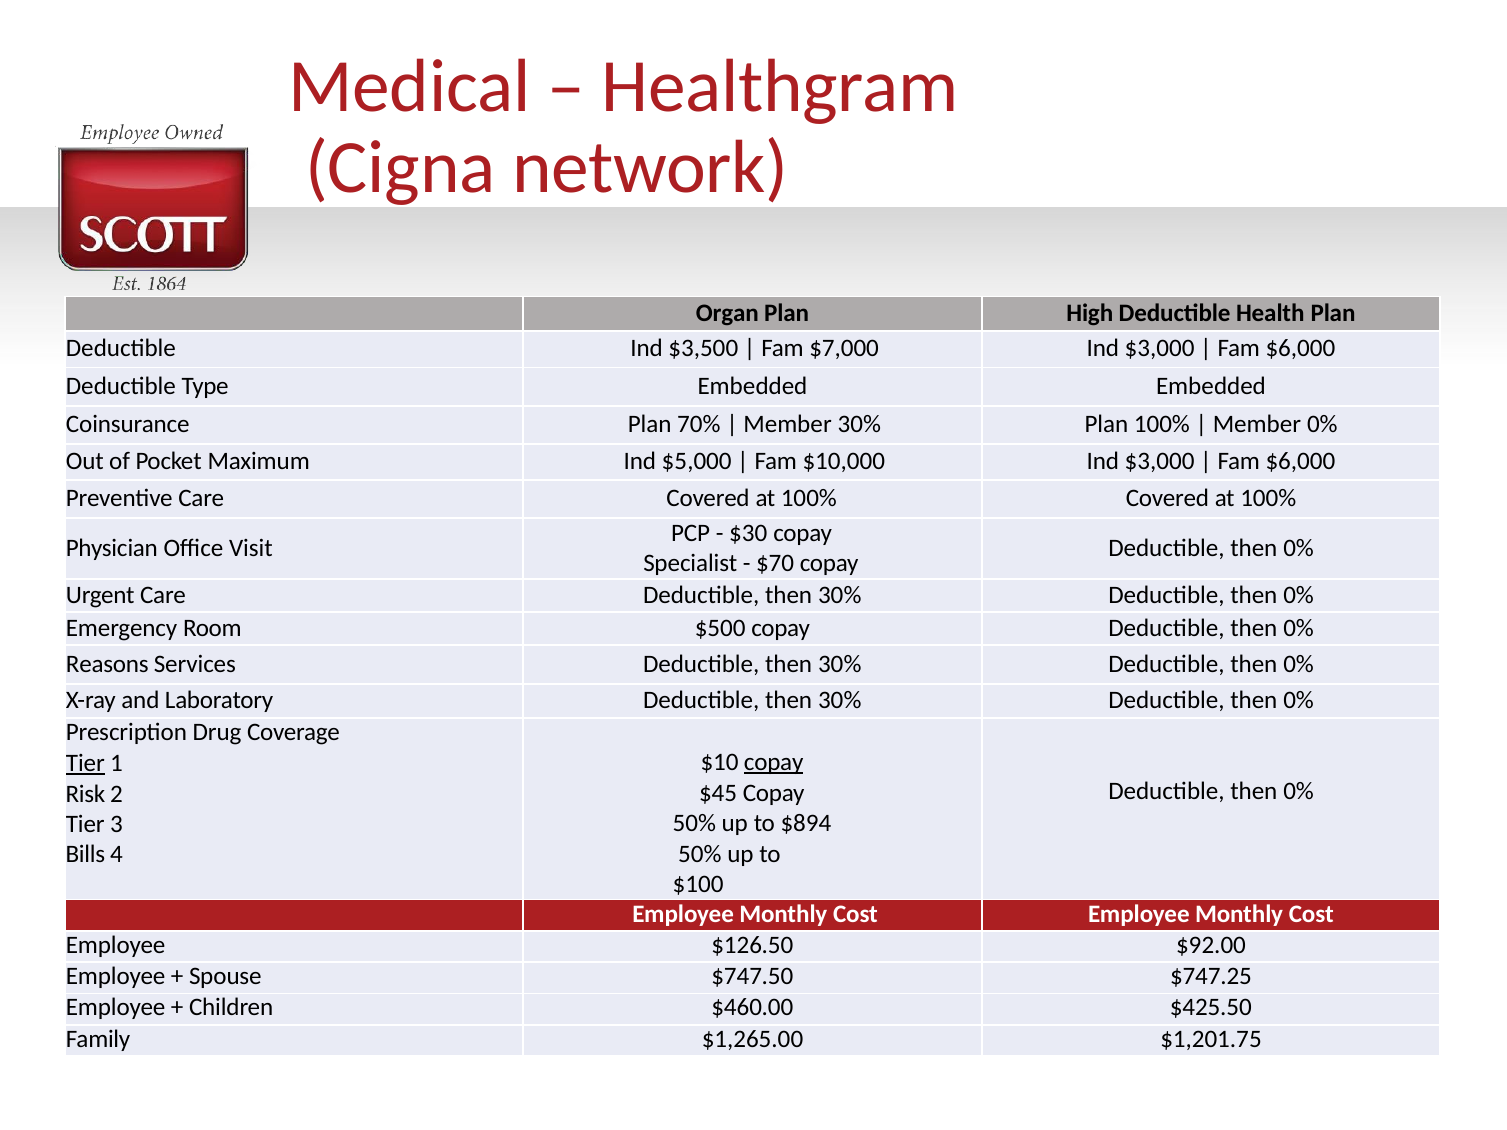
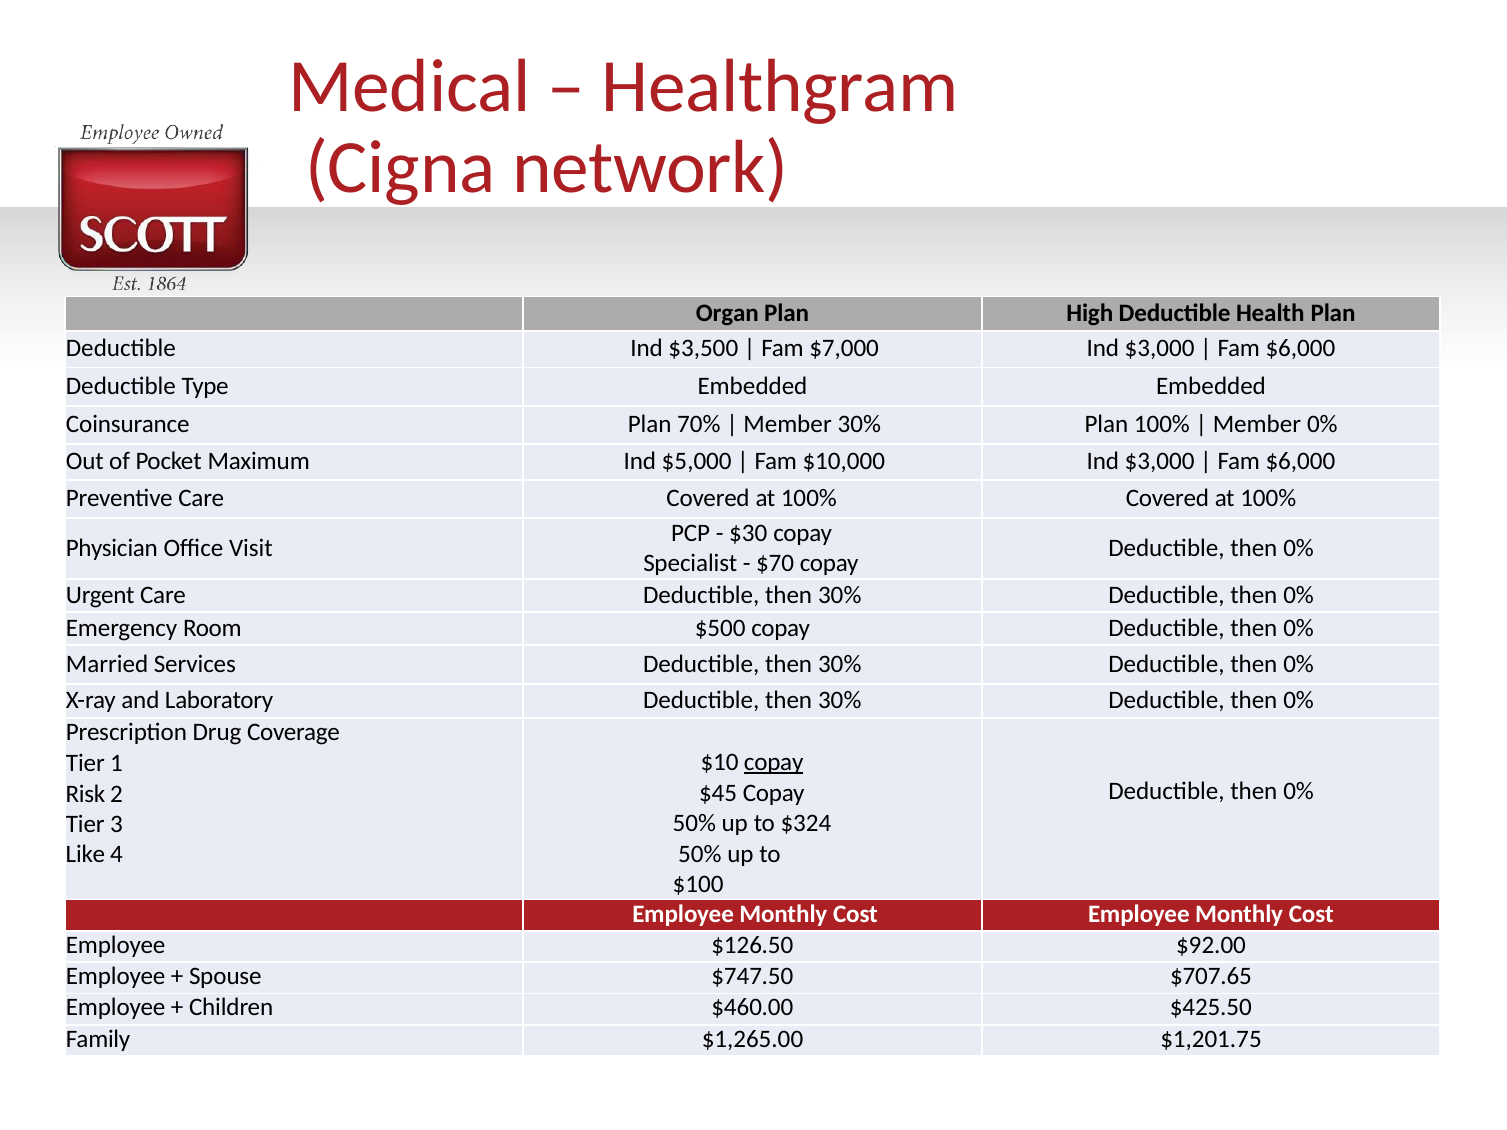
Reasons: Reasons -> Married
Tier at (85, 763) underline: present -> none
$894: $894 -> $324
Bills: Bills -> Like
$747.25: $747.25 -> $707.65
